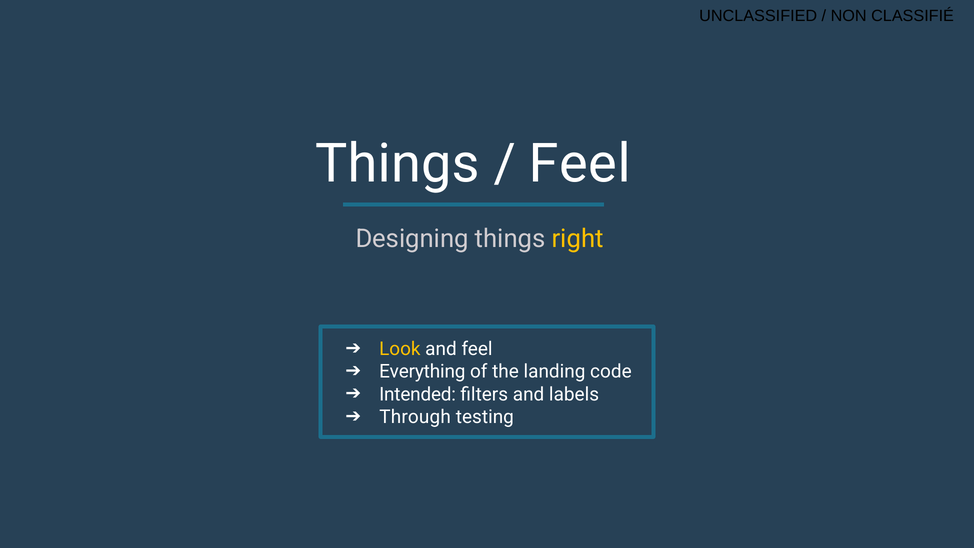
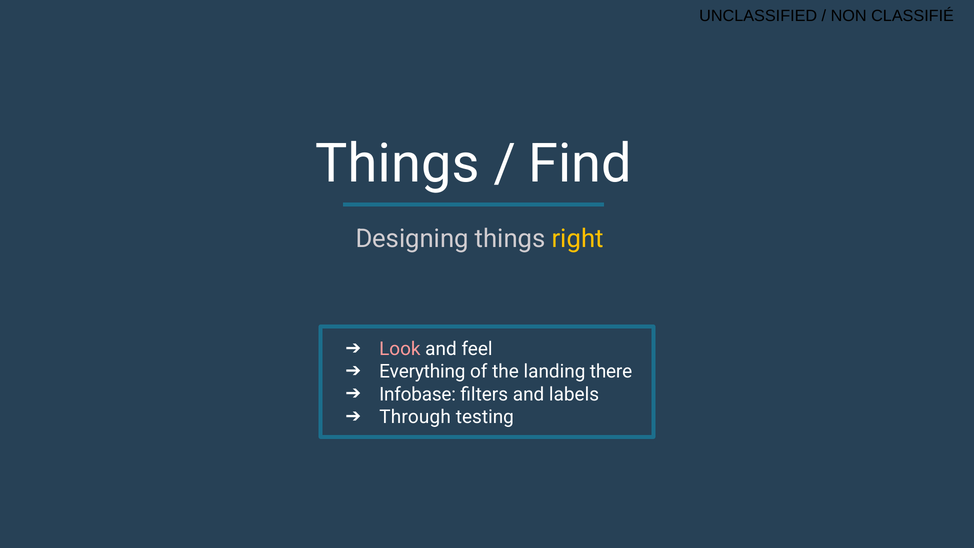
Feel at (580, 164): Feel -> Find
Look colour: yellow -> pink
code: code -> there
Intended: Intended -> Infobase
